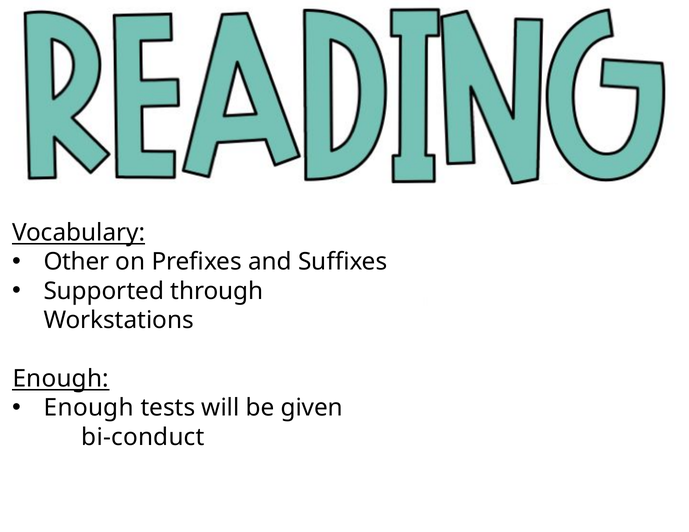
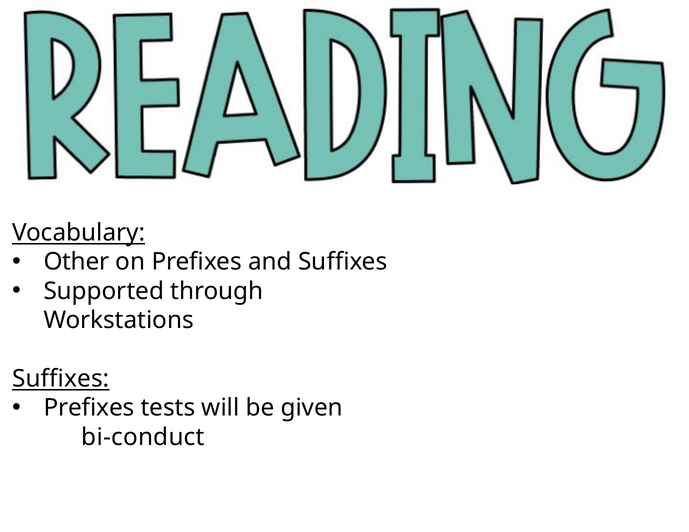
Enough at (61, 379): Enough -> Suffixes
Enough at (89, 408): Enough -> Prefixes
